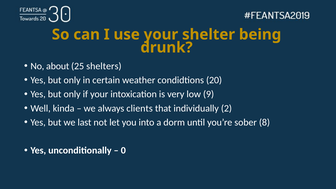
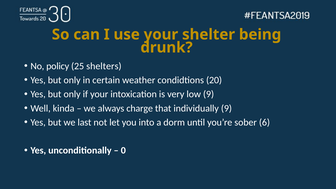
about: about -> policy
clients: clients -> charge
individually 2: 2 -> 9
8: 8 -> 6
